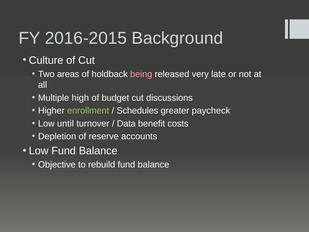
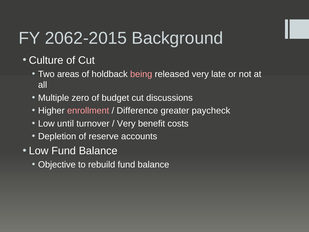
2016-2015: 2016-2015 -> 2062-2015
high: high -> zero
enrollment colour: light green -> pink
Schedules: Schedules -> Difference
Data at (126, 123): Data -> Very
